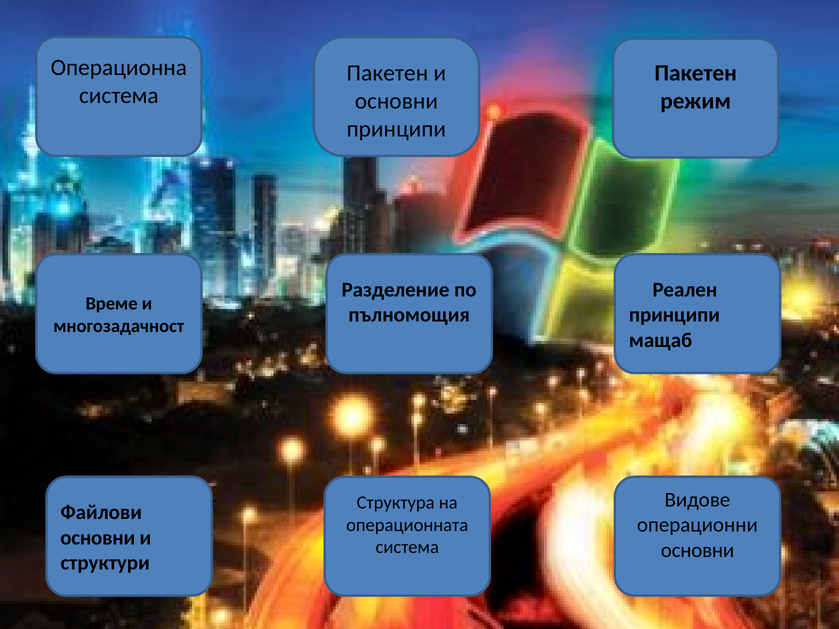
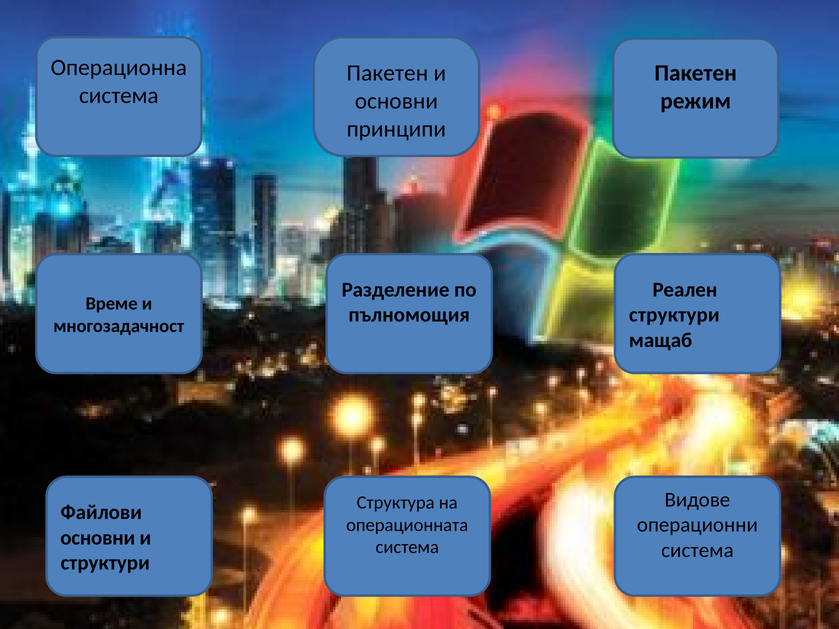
принципи at (674, 315): принципи -> структури
основни at (698, 550): основни -> система
